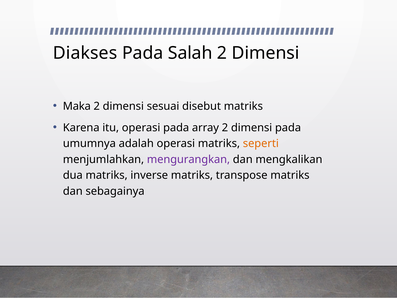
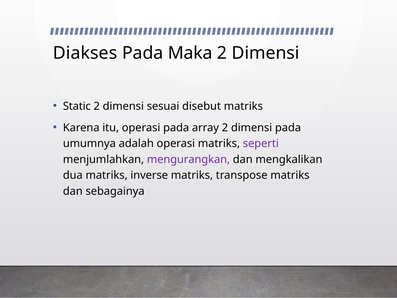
Salah: Salah -> Maka
Maka: Maka -> Static
seperti colour: orange -> purple
